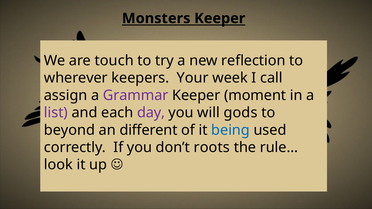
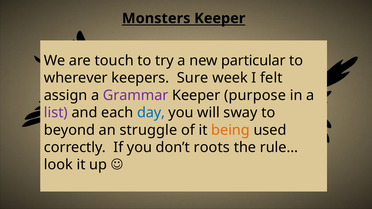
reflection: reflection -> particular
Your: Your -> Sure
call: call -> felt
moment: moment -> purpose
day colour: purple -> blue
gods: gods -> sway
different: different -> struggle
being colour: blue -> orange
